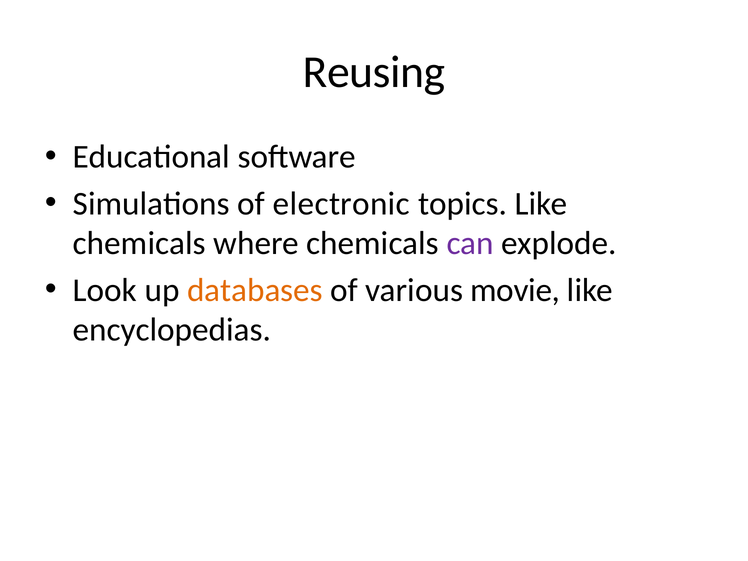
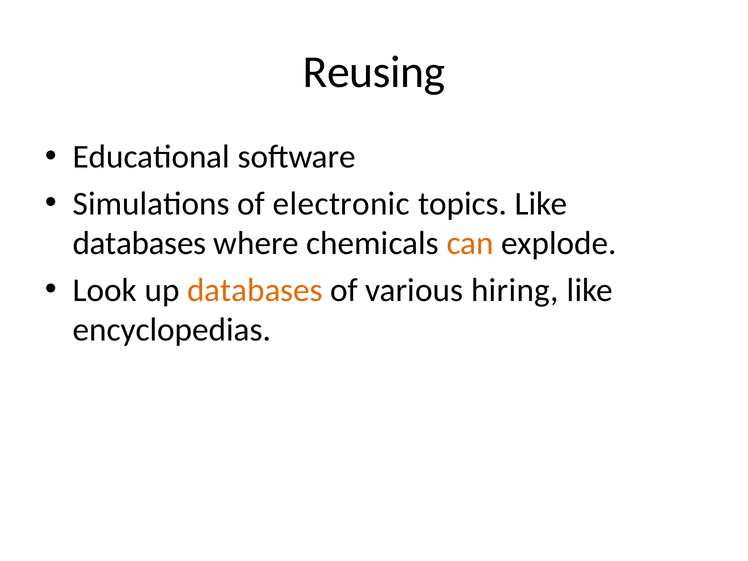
chemicals at (139, 243): chemicals -> databases
can colour: purple -> orange
movie: movie -> hiring
